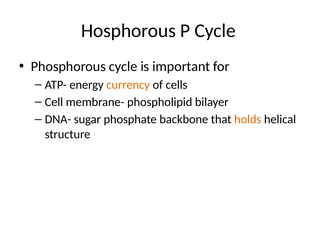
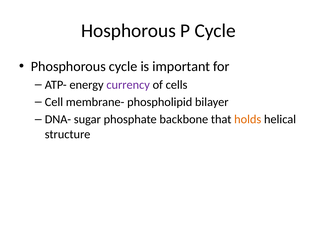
currency colour: orange -> purple
